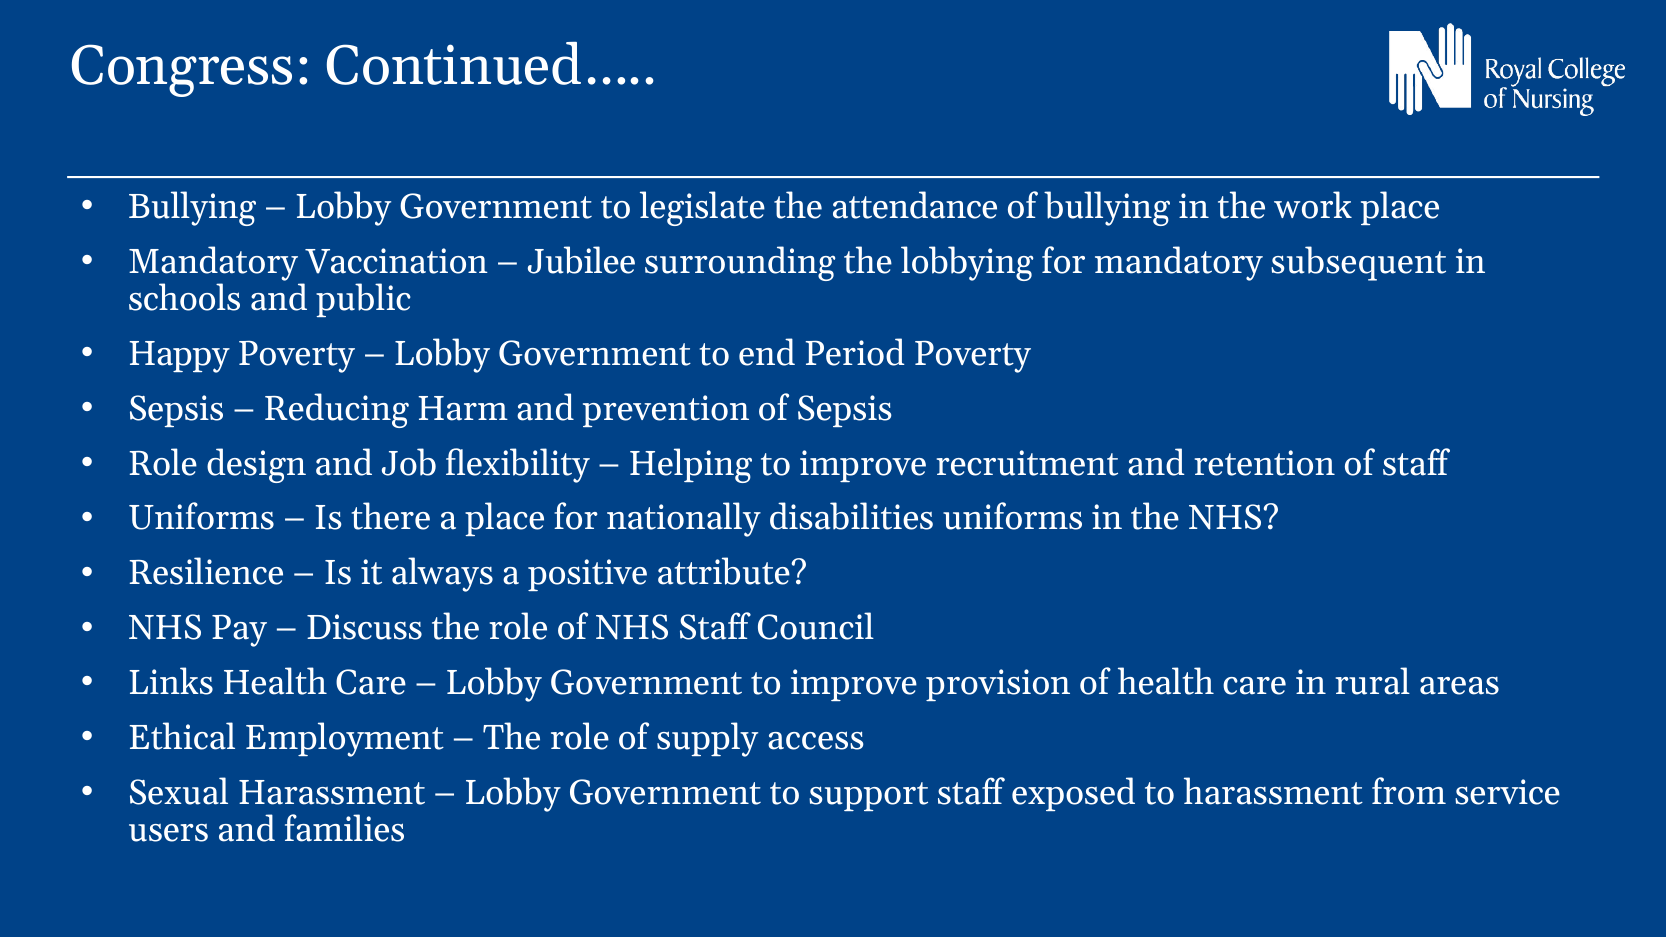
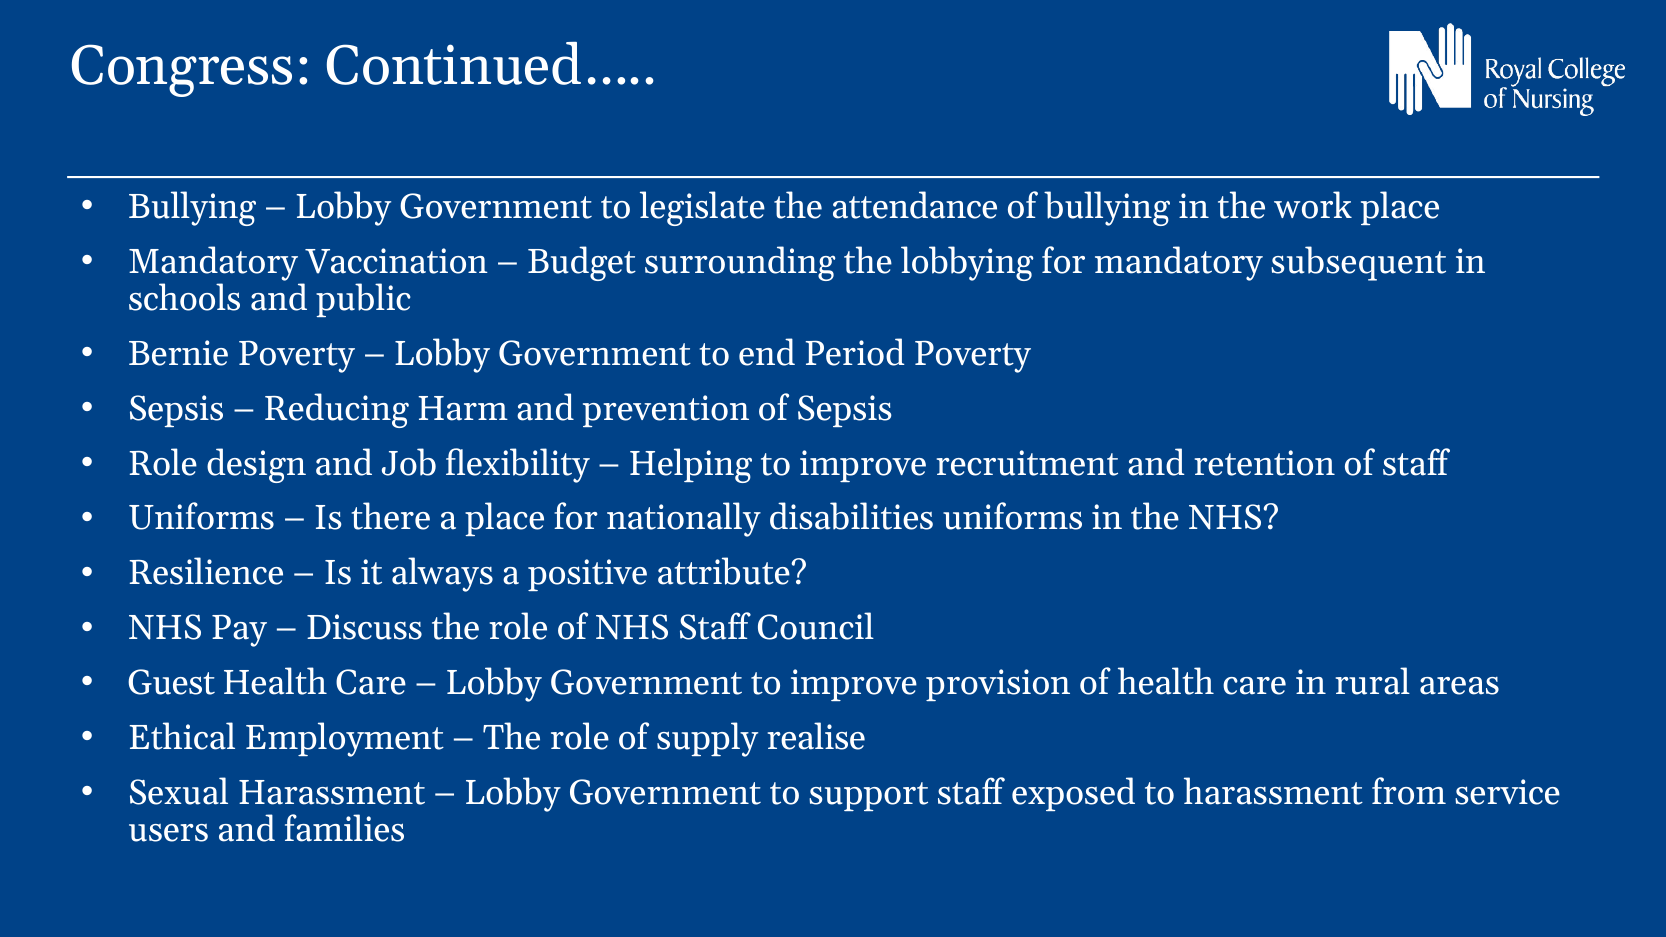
Jubilee: Jubilee -> Budget
Happy: Happy -> Bernie
Links: Links -> Guest
access: access -> realise
